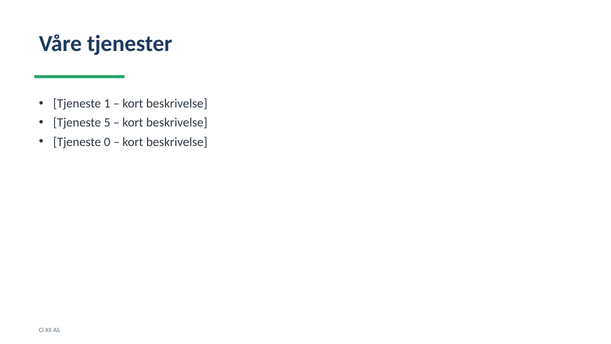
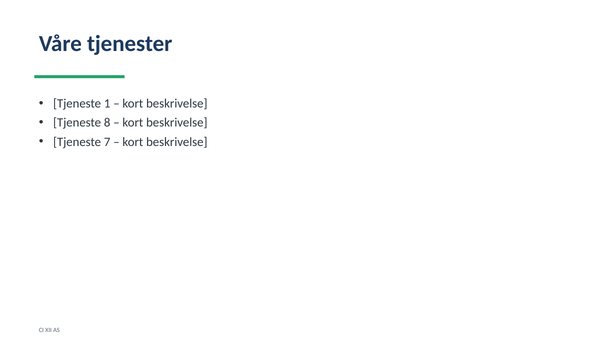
5: 5 -> 8
0: 0 -> 7
